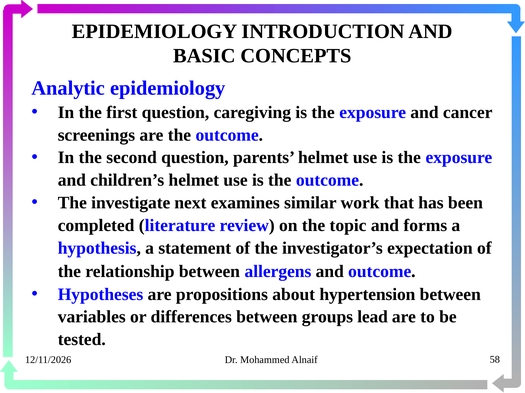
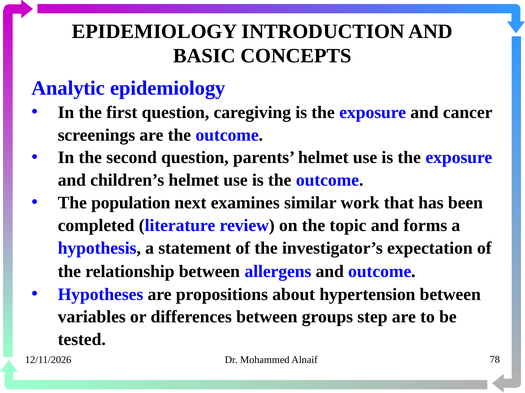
investigate: investigate -> population
lead: lead -> step
58: 58 -> 78
